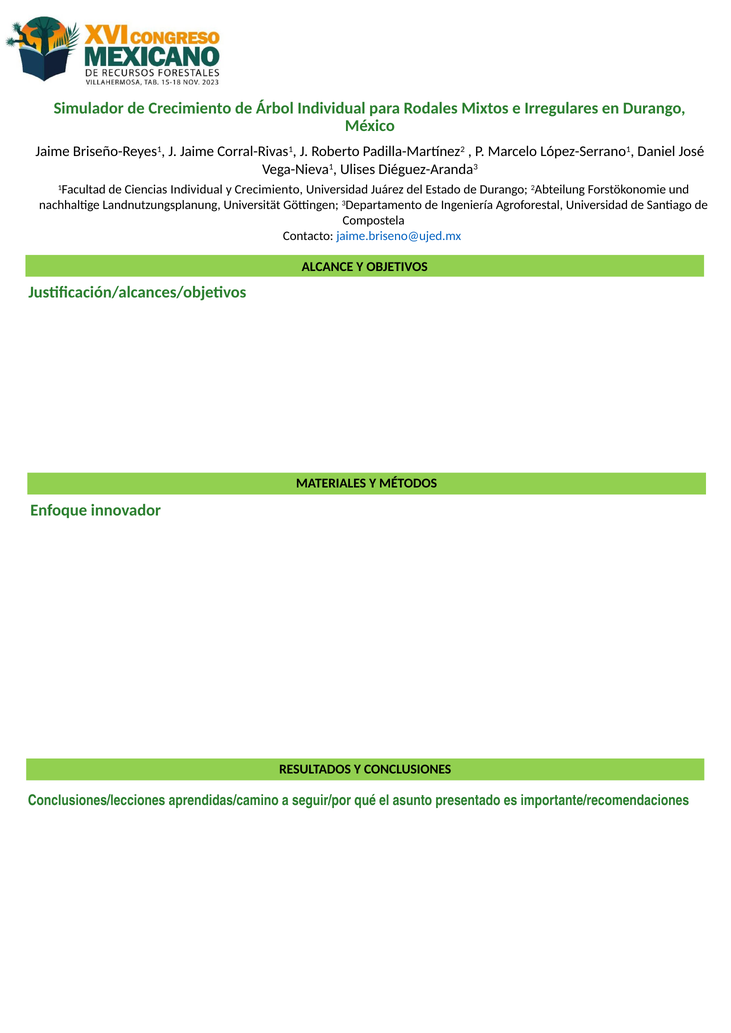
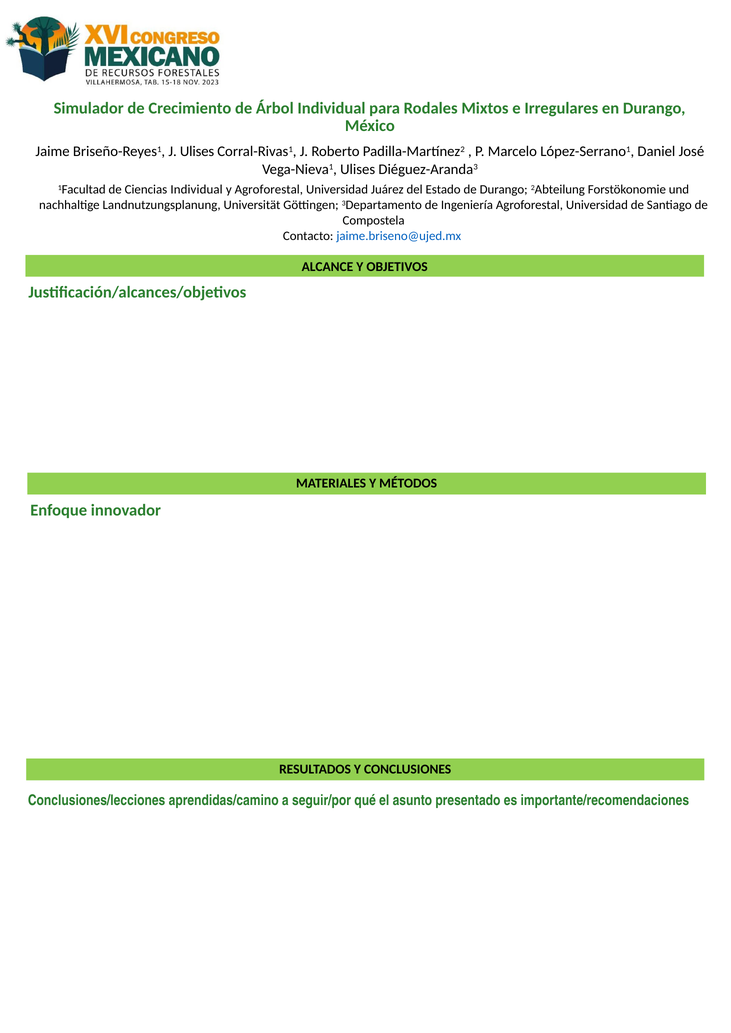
J Jaime: Jaime -> Ulises
y Crecimiento: Crecimiento -> Agroforestal
